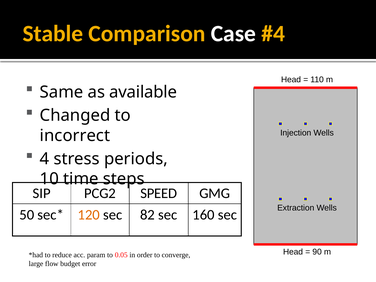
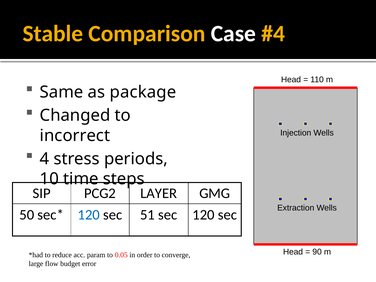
available: available -> package
SPEED: SPEED -> LAYER
120 at (89, 215) colour: orange -> blue
82: 82 -> 51
sec 160: 160 -> 120
